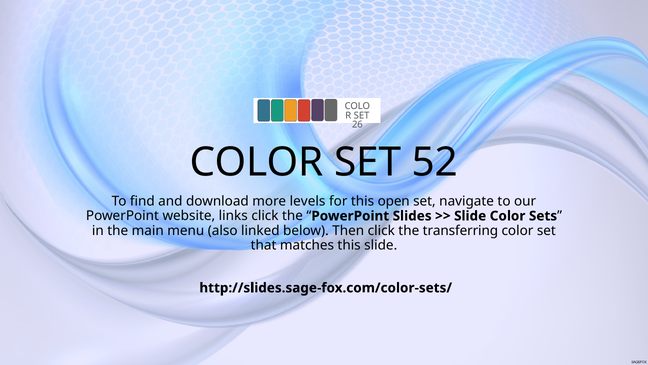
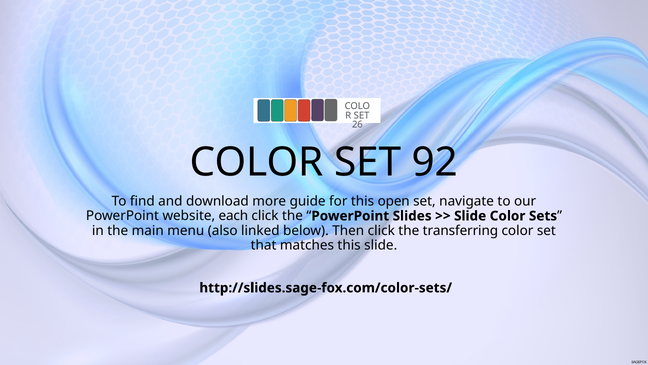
52: 52 -> 92
levels: levels -> guide
links: links -> each
